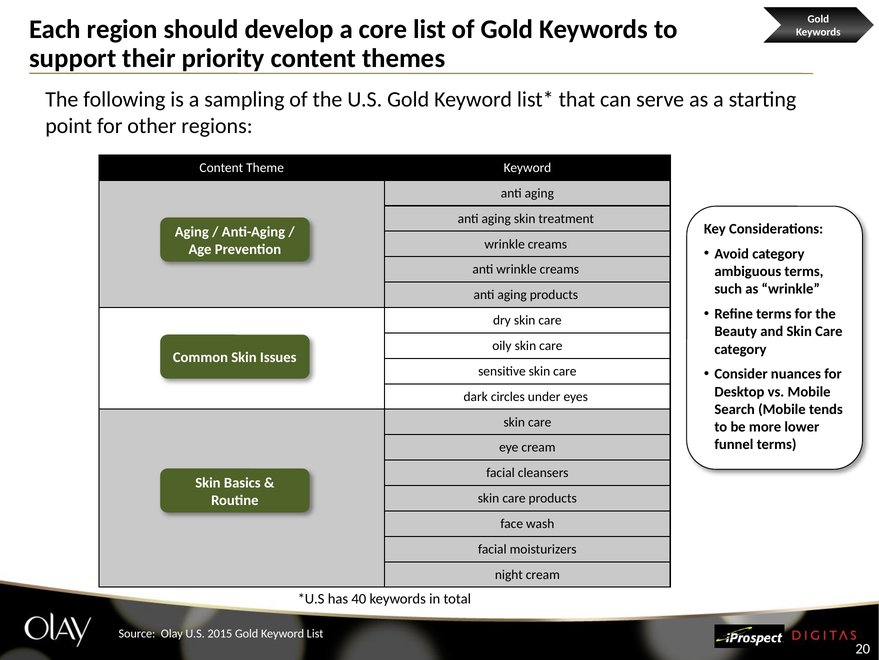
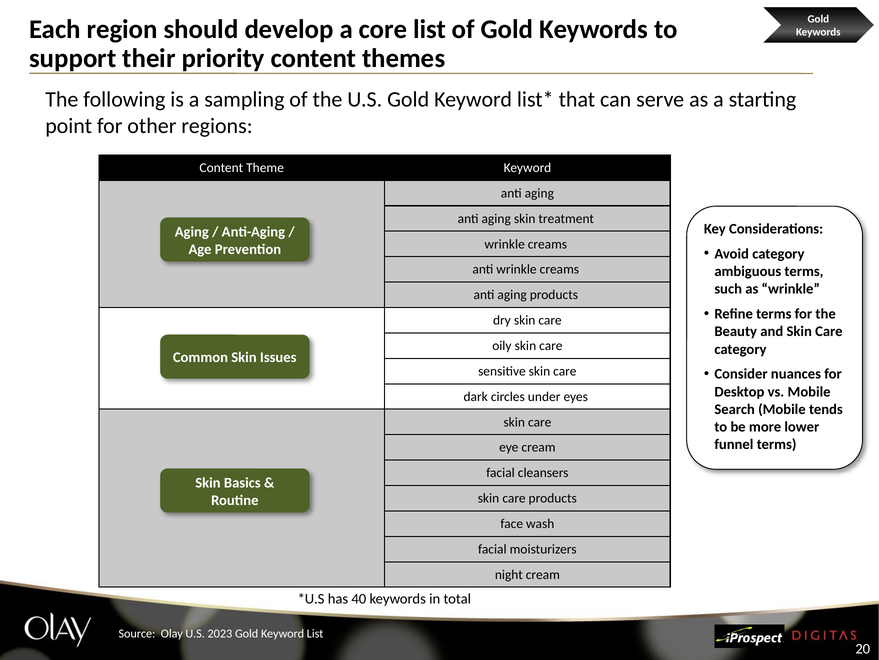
2015: 2015 -> 2023
